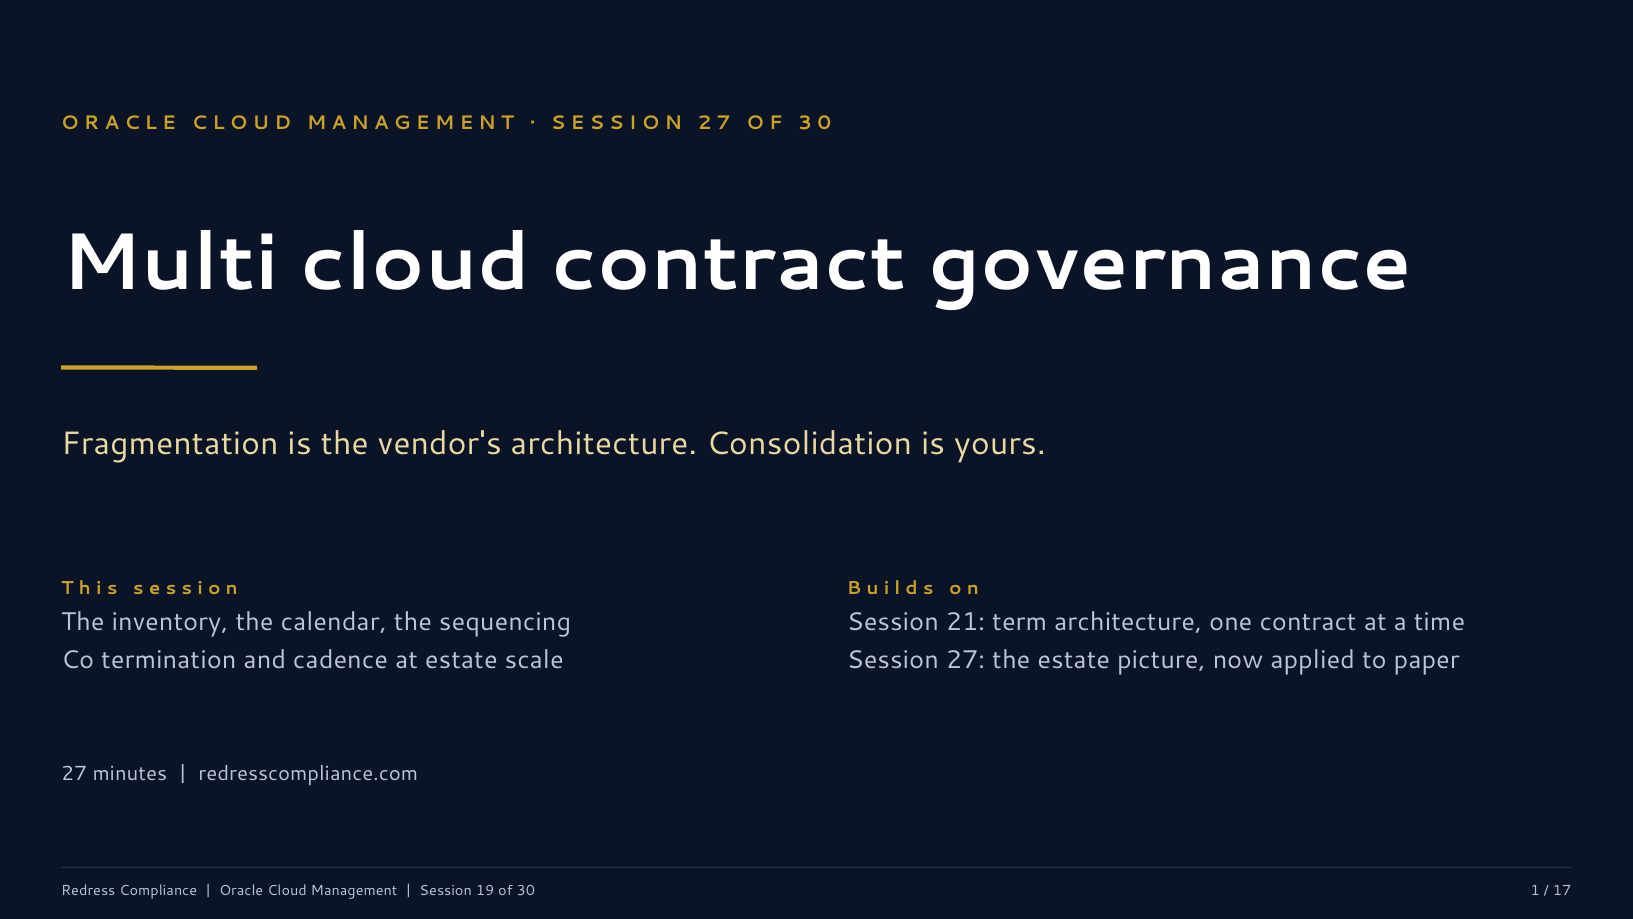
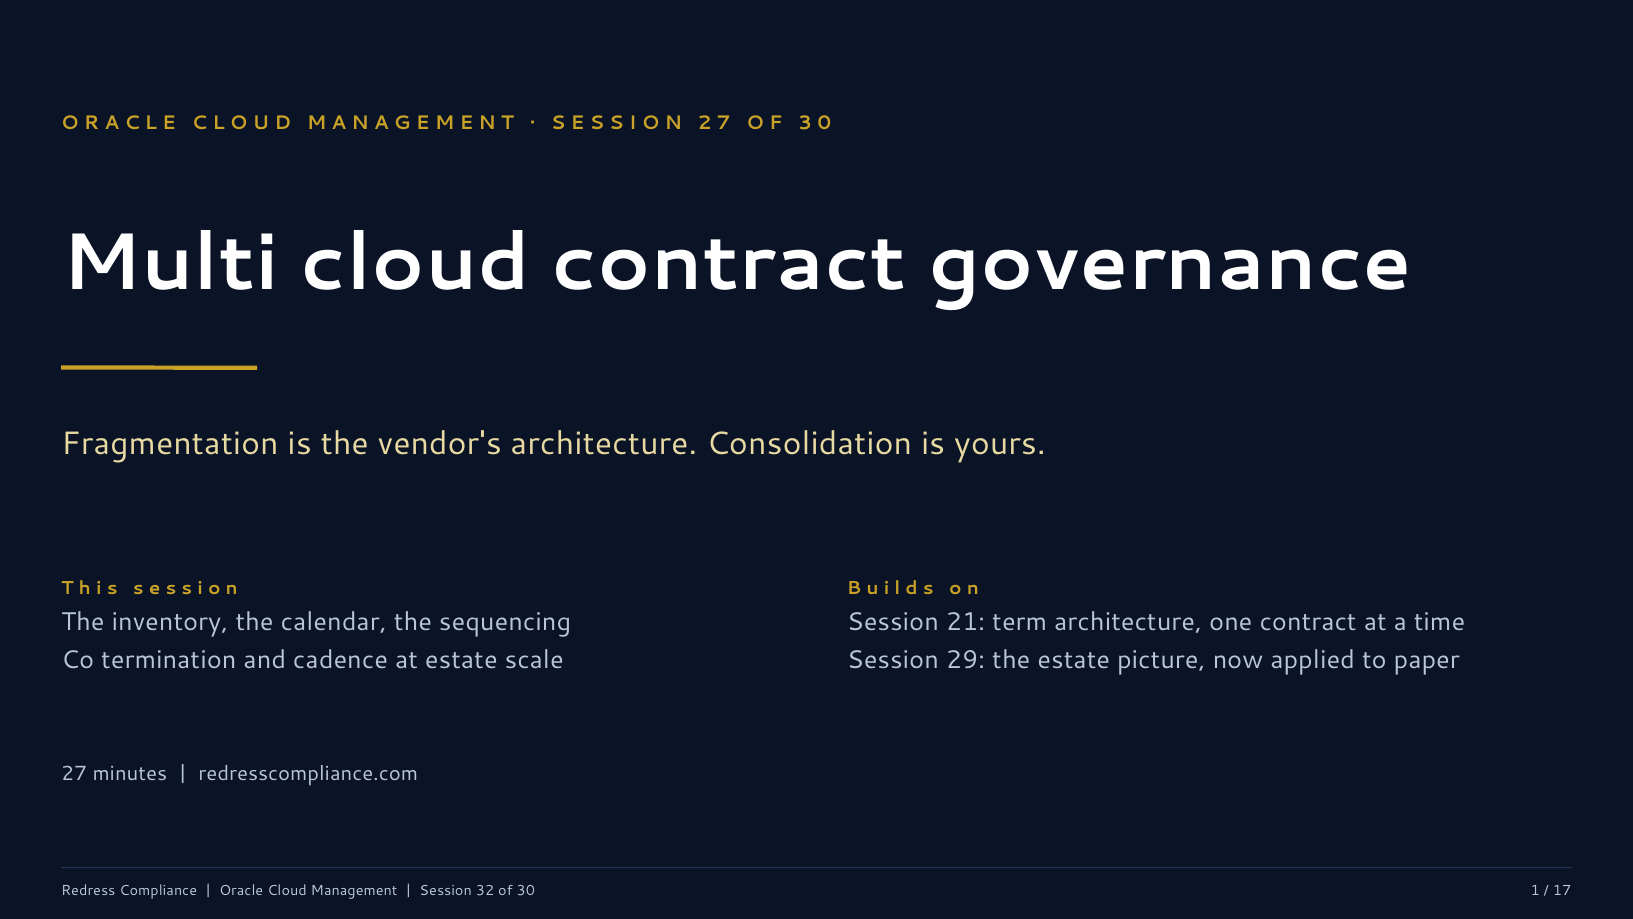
Session 27: 27 -> 29
19: 19 -> 32
